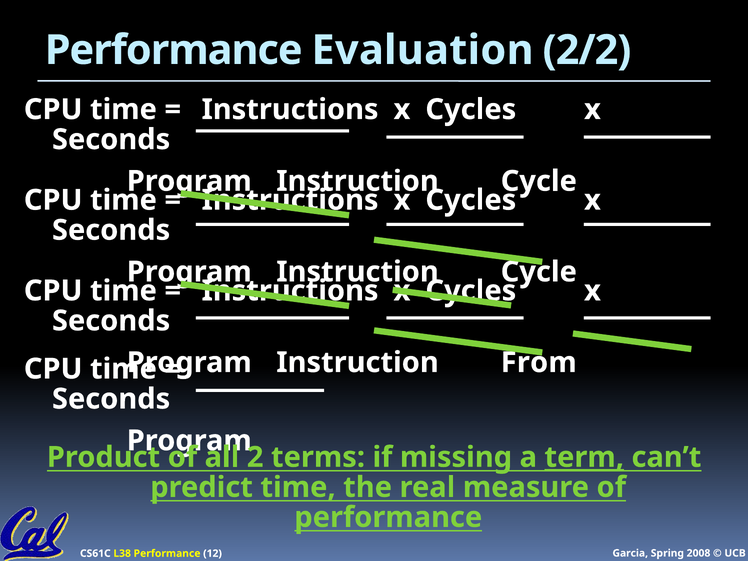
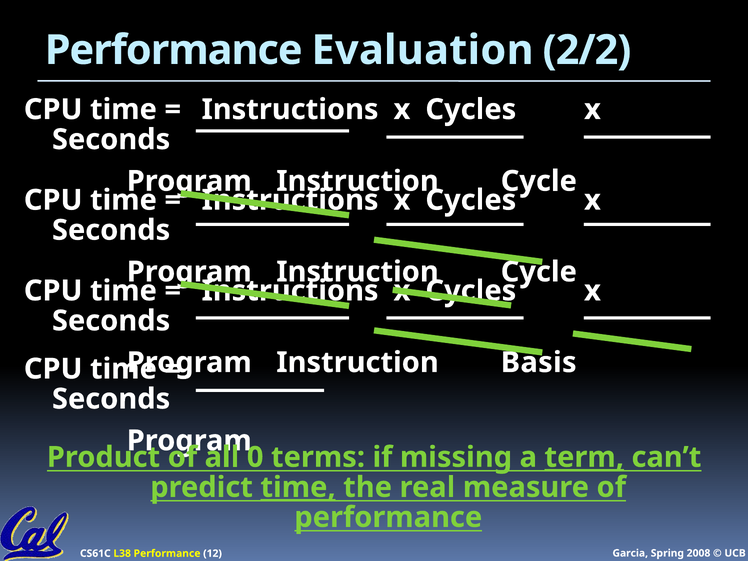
From: From -> Basis
2: 2 -> 0
time at (298, 487) underline: none -> present
